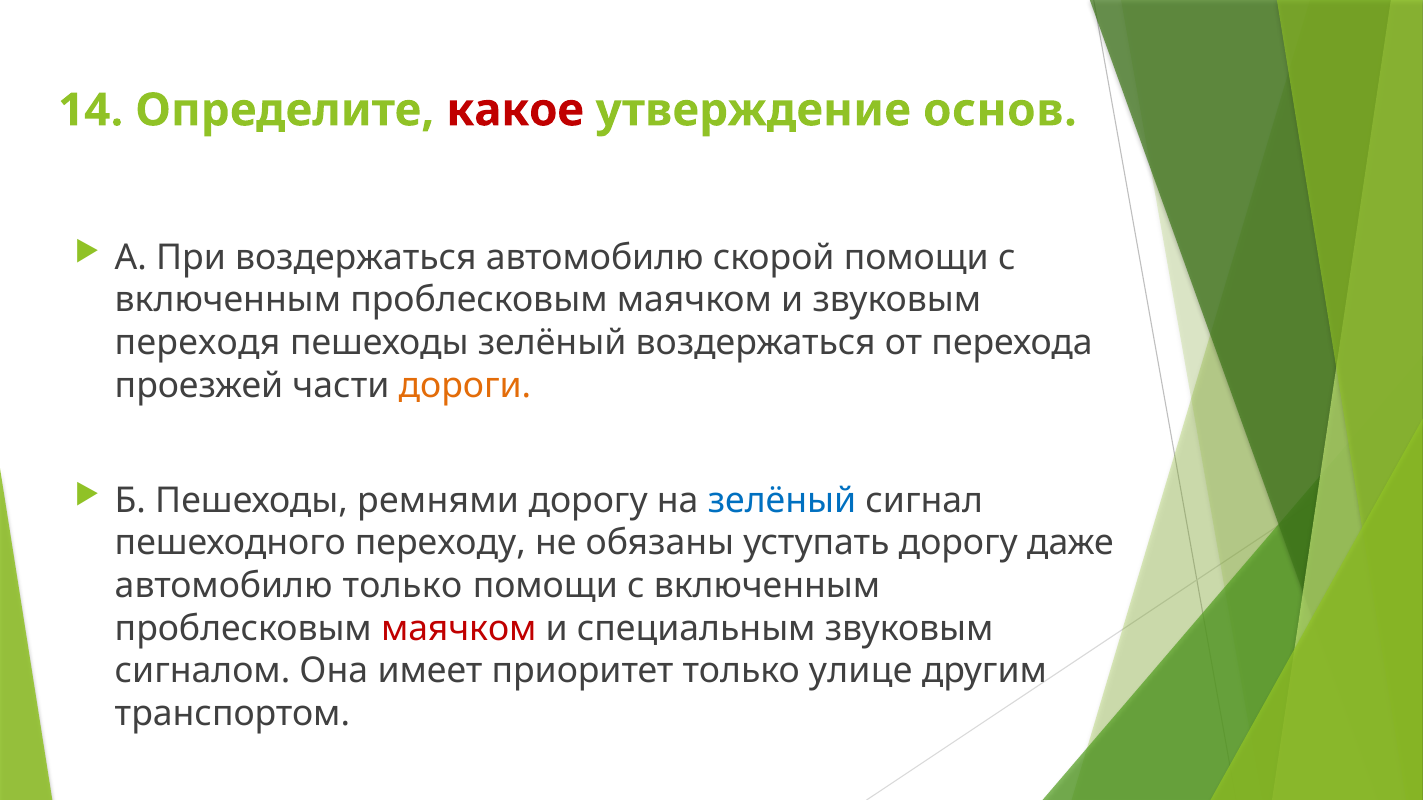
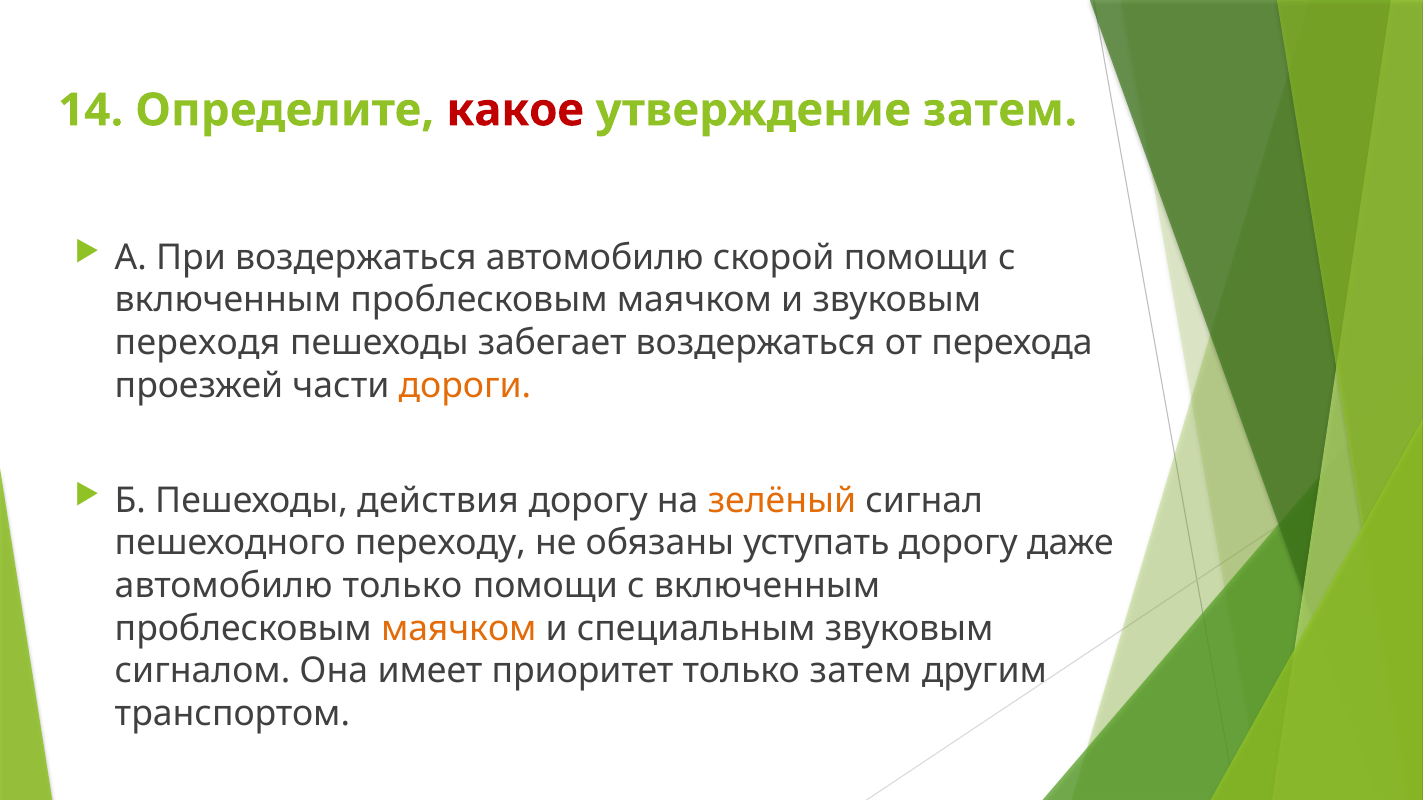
утверждение основ: основ -> затем
пешеходы зелёный: зелёный -> забегает
ремнями: ремнями -> действия
зелёный at (782, 501) colour: blue -> orange
маячком at (459, 629) colour: red -> orange
только улице: улице -> затем
